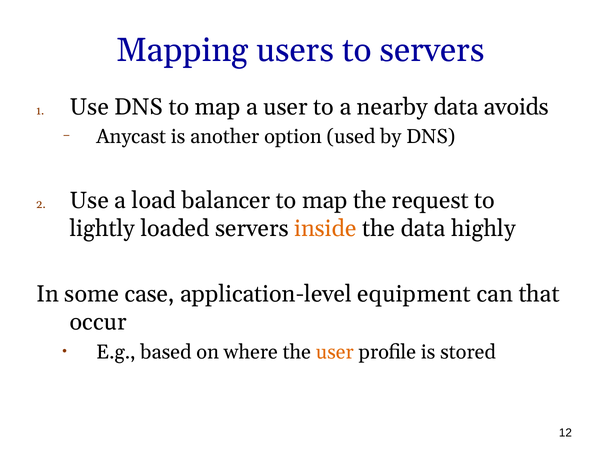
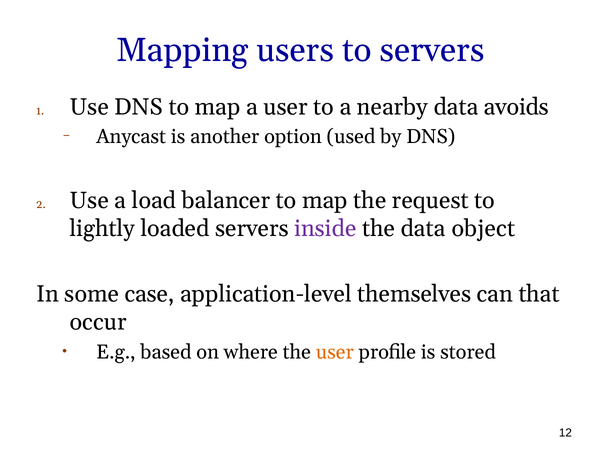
inside colour: orange -> purple
highly: highly -> object
equipment: equipment -> themselves
